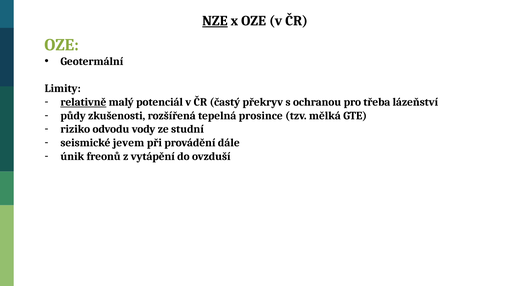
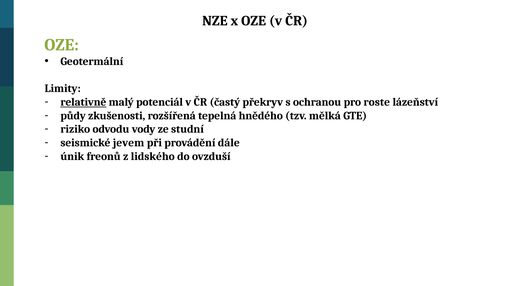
NZE underline: present -> none
třeba: třeba -> roste
prosince: prosince -> hnědého
vytápění: vytápění -> lidského
